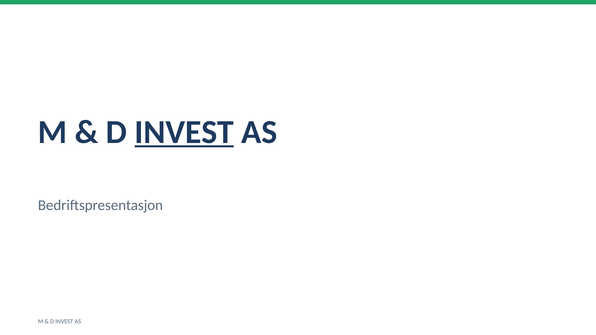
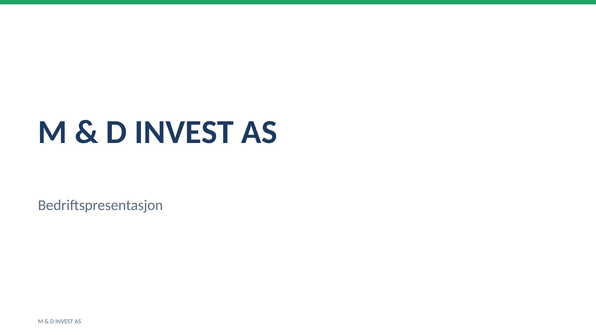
INVEST at (184, 132) underline: present -> none
